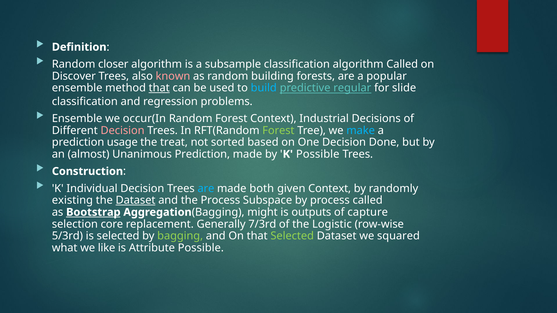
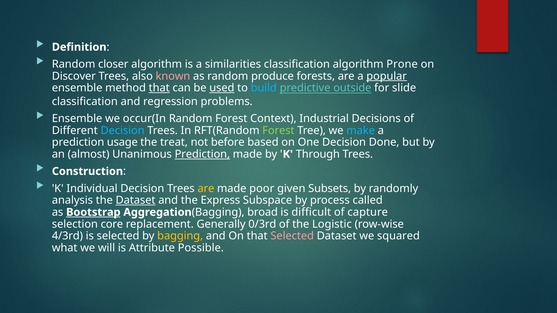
subsample: subsample -> similarities
algorithm Called: Called -> Prone
building: building -> produce
popular underline: none -> present
used underline: none -> present
regular: regular -> outside
Decision at (123, 131) colour: pink -> light blue
sorted: sorted -> before
Prediction at (202, 154) underline: none -> present
K Possible: Possible -> Through
are at (206, 189) colour: light blue -> yellow
both: both -> poor
given Context: Context -> Subsets
existing: existing -> analysis
the Process: Process -> Express
might: might -> broad
outputs: outputs -> difficult
7/3rd: 7/3rd -> 0/3rd
5/3rd: 5/3rd -> 4/3rd
bagging at (180, 236) colour: light green -> yellow
Selected at (292, 236) colour: light green -> pink
like: like -> will
